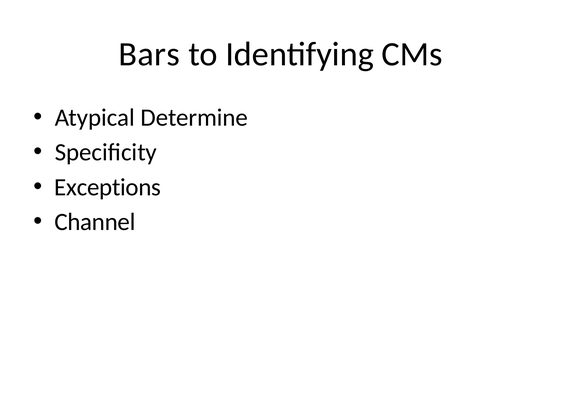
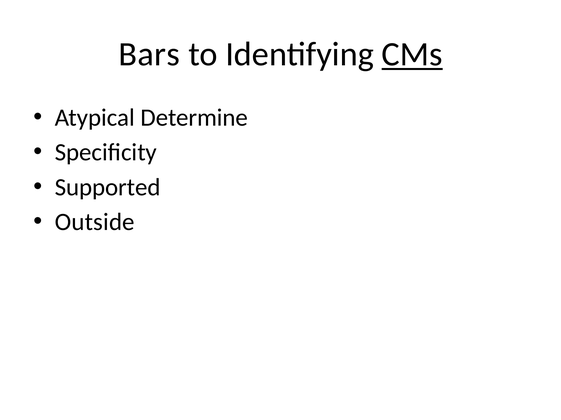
CMs underline: none -> present
Exceptions: Exceptions -> Supported
Channel: Channel -> Outside
